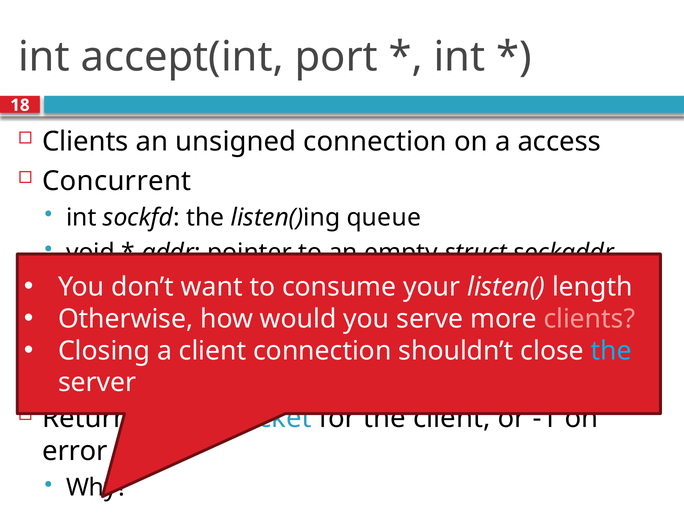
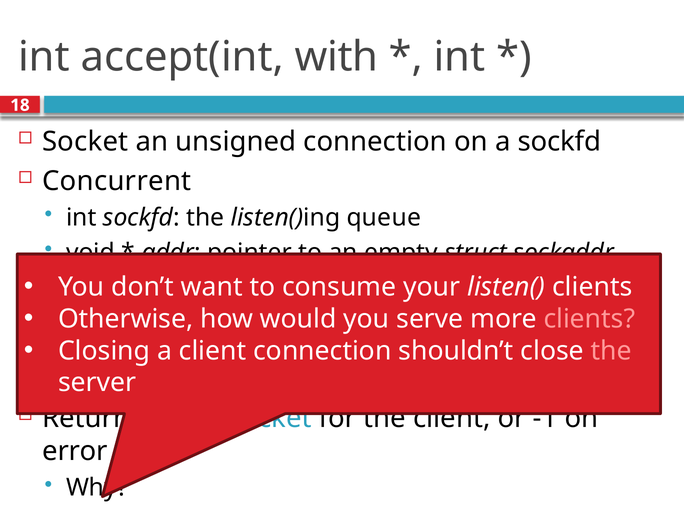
accept(int port: port -> with
Clients at (85, 142): Clients -> Socket
a access: access -> sockfd
length at (592, 287): length -> clients
the at (611, 351) colour: light blue -> pink
